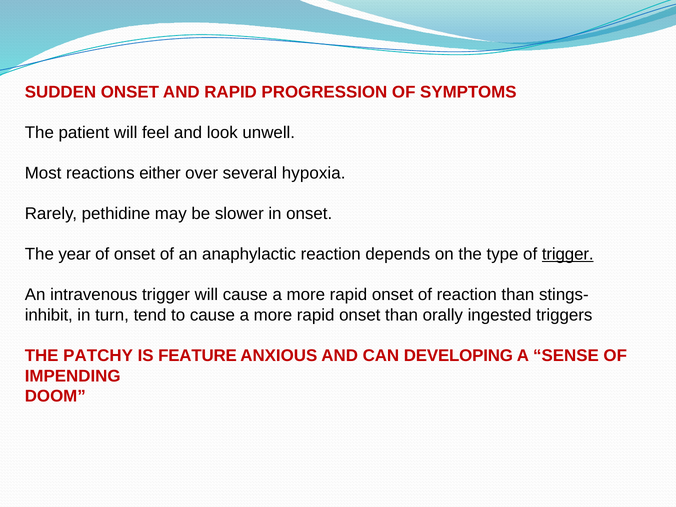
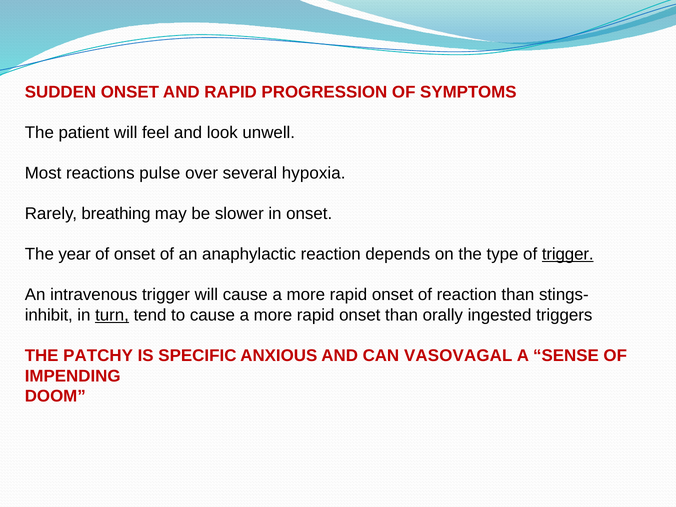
either: either -> pulse
pethidine: pethidine -> breathing
turn underline: none -> present
FEATURE: FEATURE -> SPECIFIC
DEVELOPING: DEVELOPING -> VASOVAGAL
